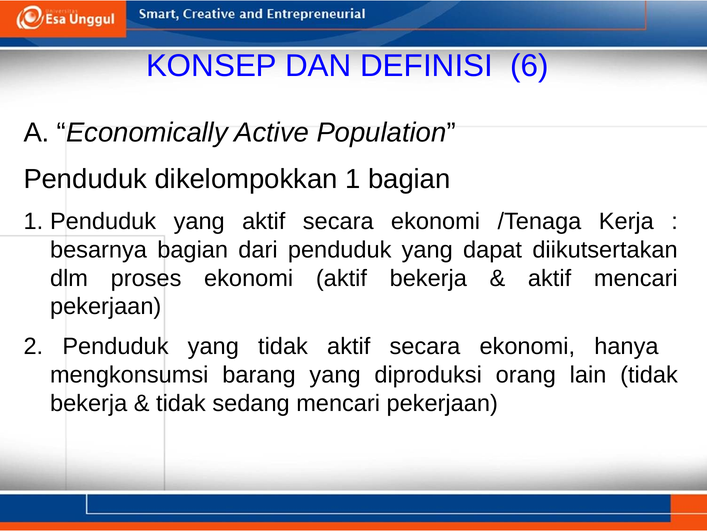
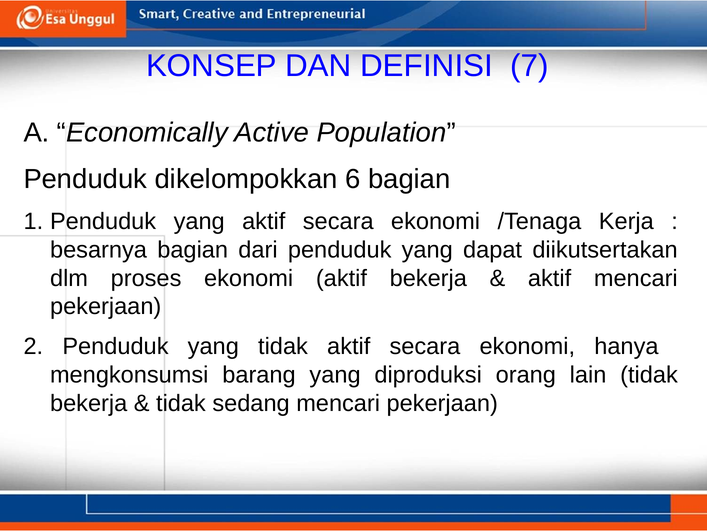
6: 6 -> 7
dikelompokkan 1: 1 -> 6
